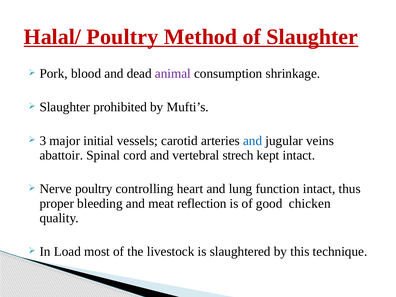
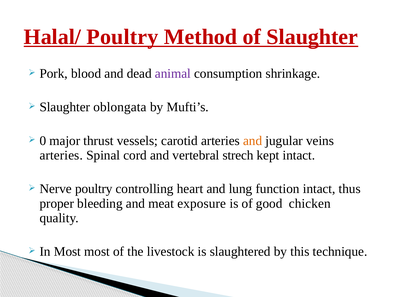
prohibited: prohibited -> oblongata
3: 3 -> 0
initial: initial -> thrust
and at (253, 141) colour: blue -> orange
abattoir at (61, 155): abattoir -> arteries
reflection: reflection -> exposure
In Load: Load -> Most
